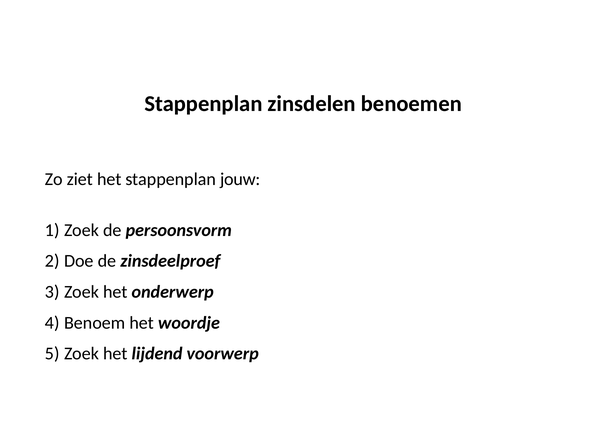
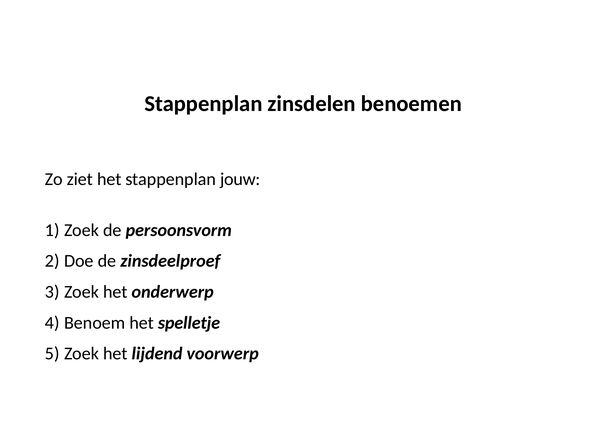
woordje: woordje -> spelletje
